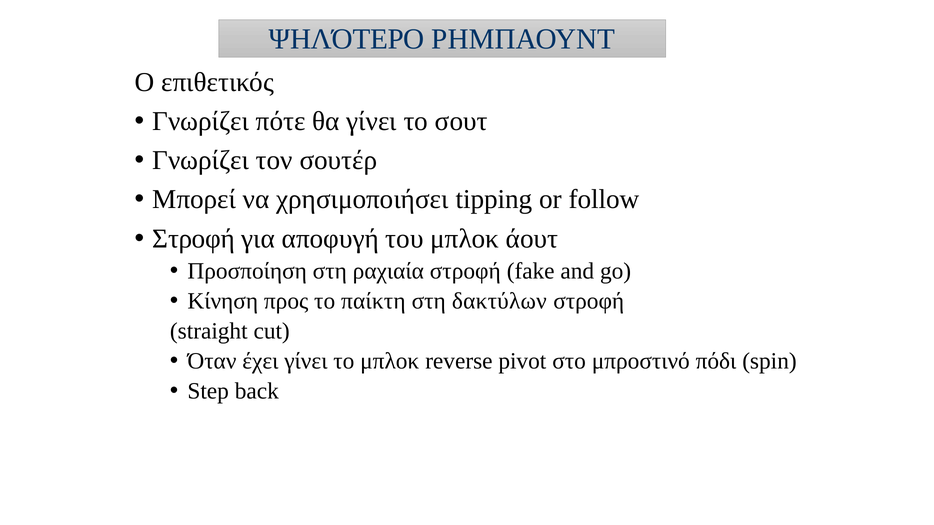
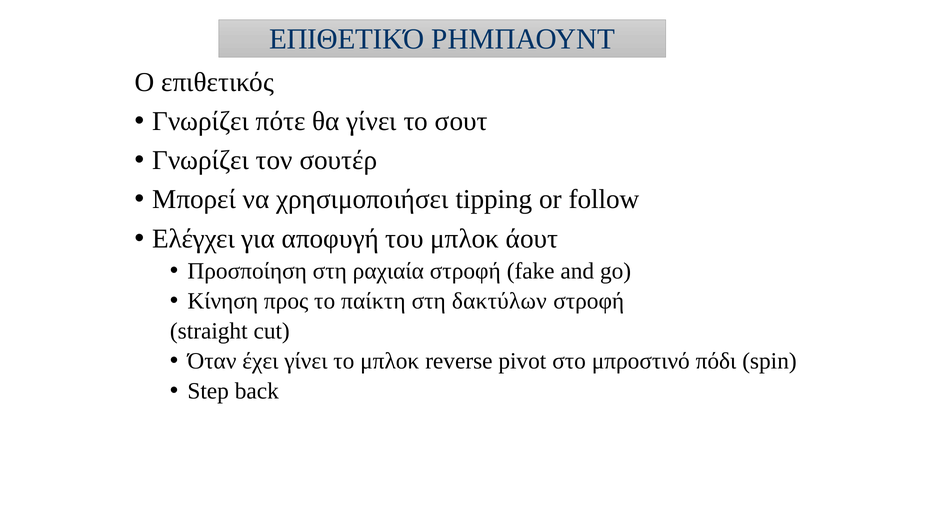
ΨΗΛΌΤΕΡΟ: ΨΗΛΌΤΕΡΟ -> ΕΠΙΘΕΤΙΚΌ
Στροφή at (194, 239): Στροφή -> Ελέγχει
